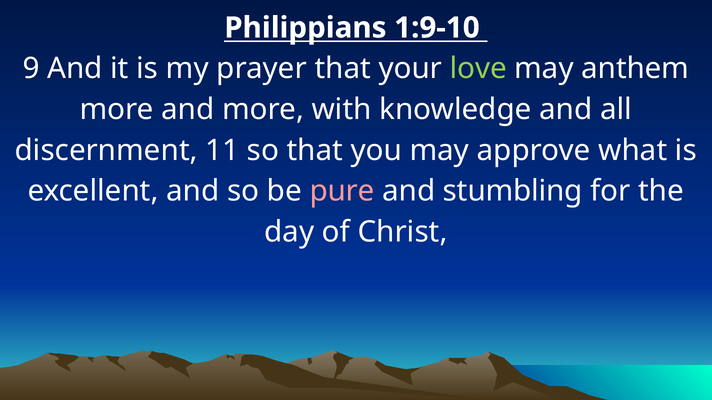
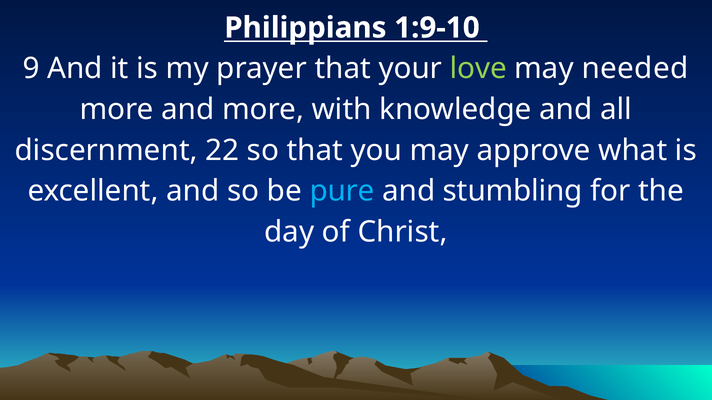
anthem: anthem -> needed
11: 11 -> 22
pure colour: pink -> light blue
